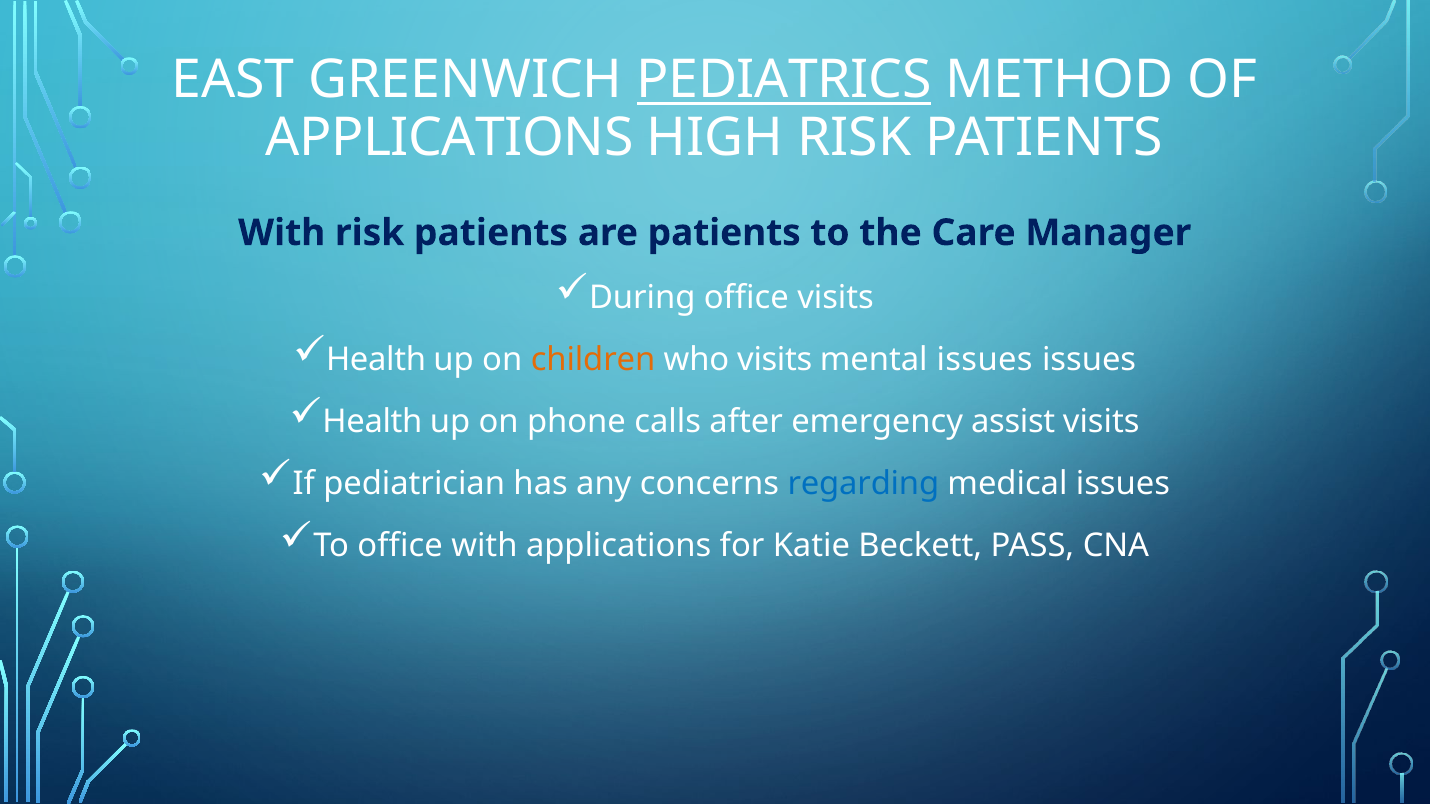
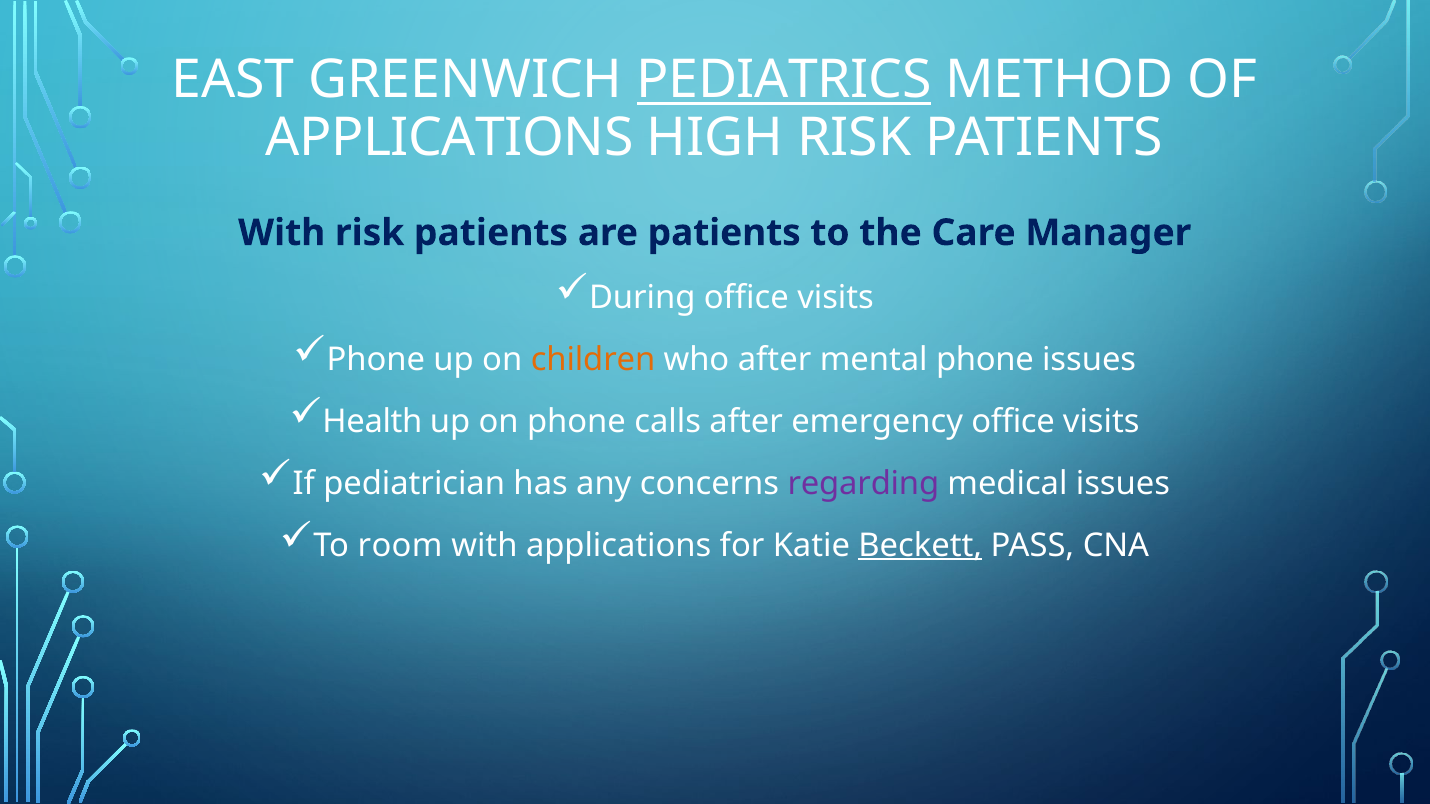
Health at (376, 359): Health -> Phone
who visits: visits -> after
mental issues: issues -> phone
emergency assist: assist -> office
regarding colour: blue -> purple
To office: office -> room
Beckett underline: none -> present
